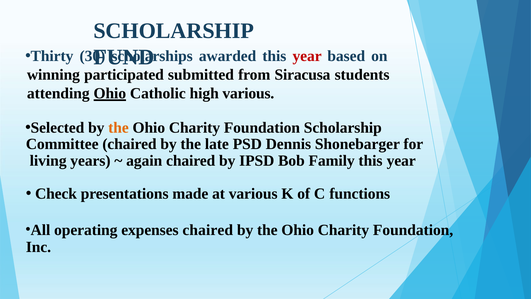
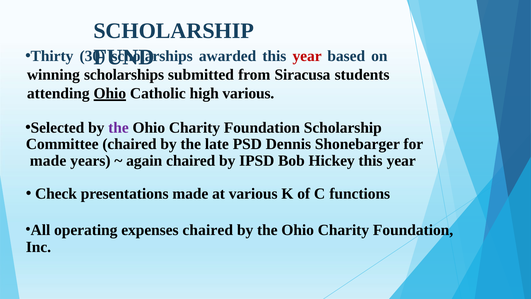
winning participated: participated -> scholarships
the at (118, 127) colour: orange -> purple
living at (48, 161): living -> made
Family: Family -> Hickey
